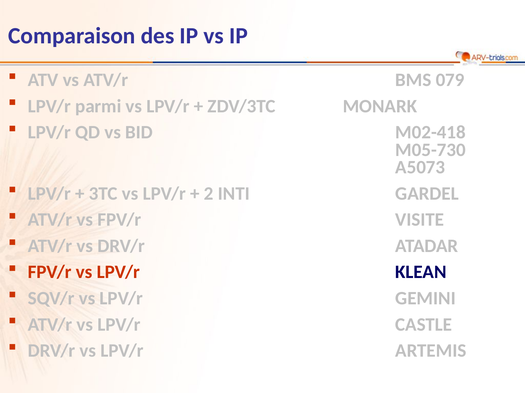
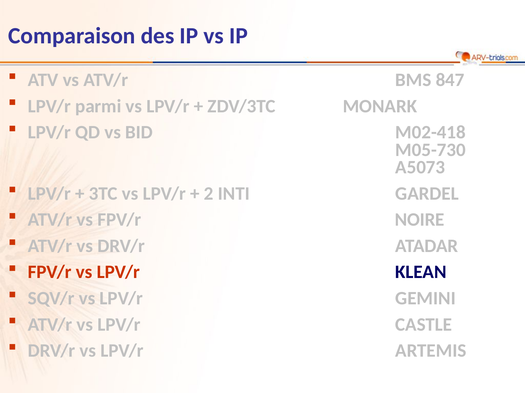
079: 079 -> 847
VISITE: VISITE -> NOIRE
